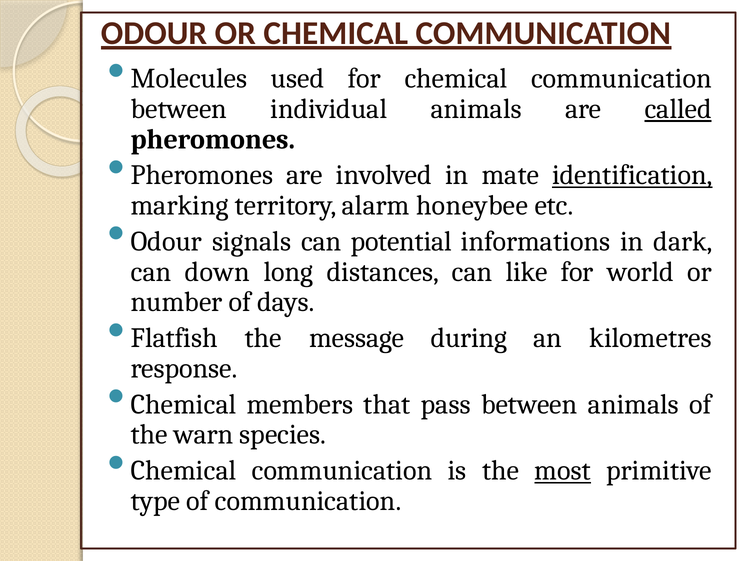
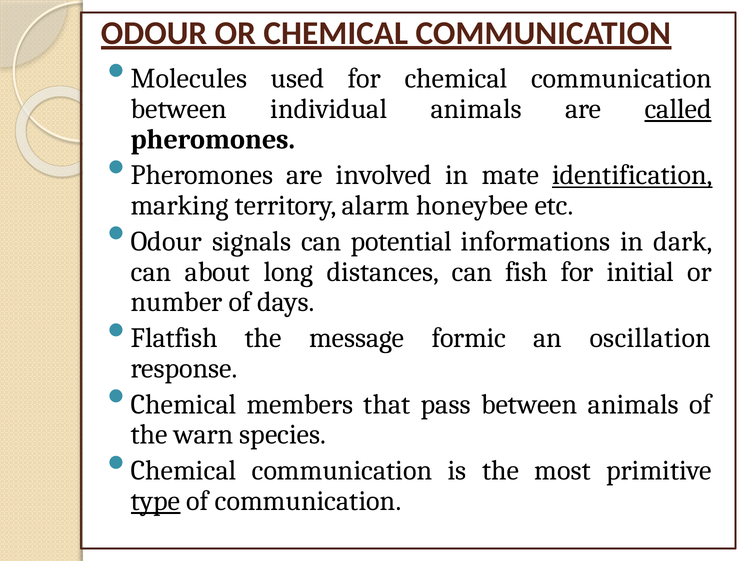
down: down -> about
like: like -> fish
world: world -> initial
during: during -> formic
kilometres: kilometres -> oscillation
most underline: present -> none
type underline: none -> present
